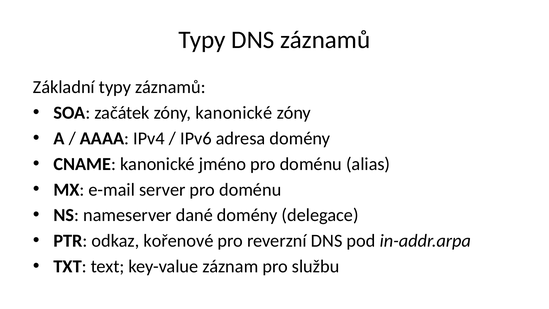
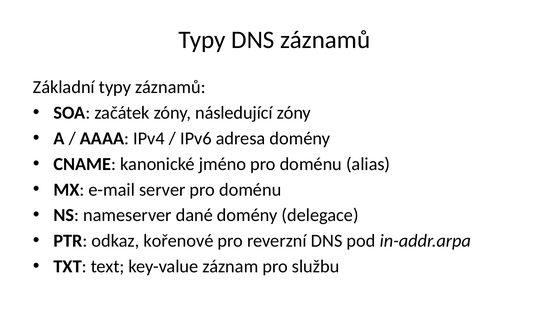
zóny kanonické: kanonické -> následující
